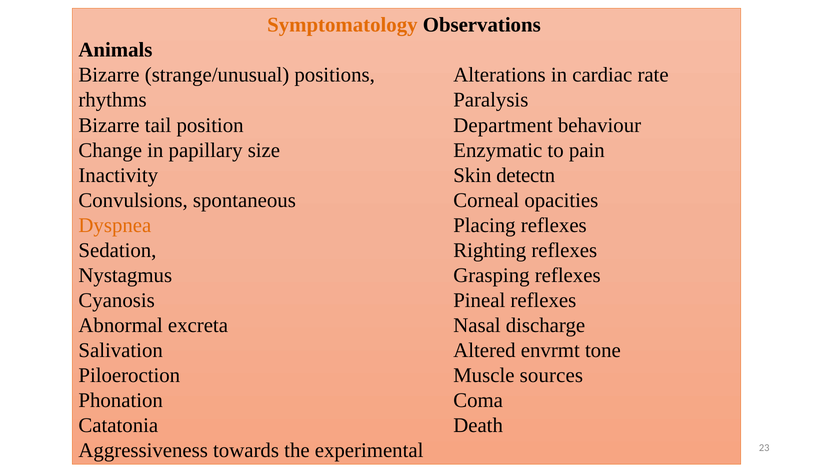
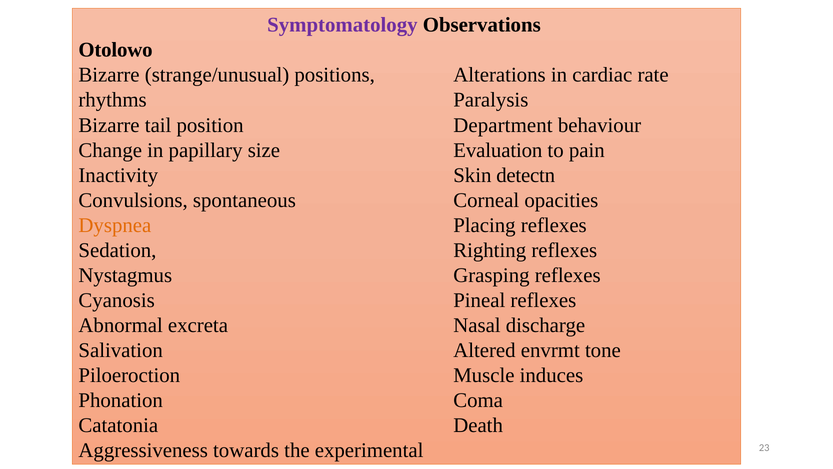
Symptomatology colour: orange -> purple
Animals: Animals -> Otolowo
Enzymatic: Enzymatic -> Evaluation
sources: sources -> induces
